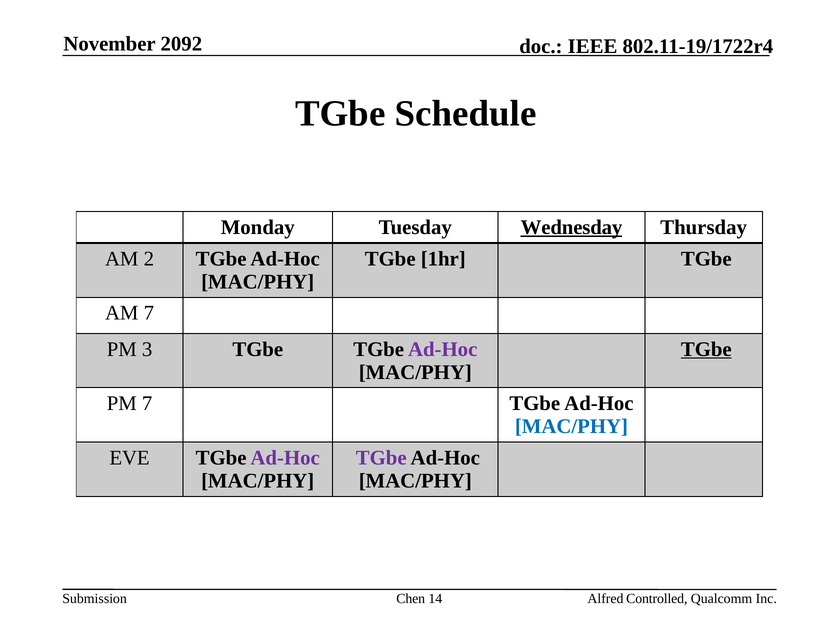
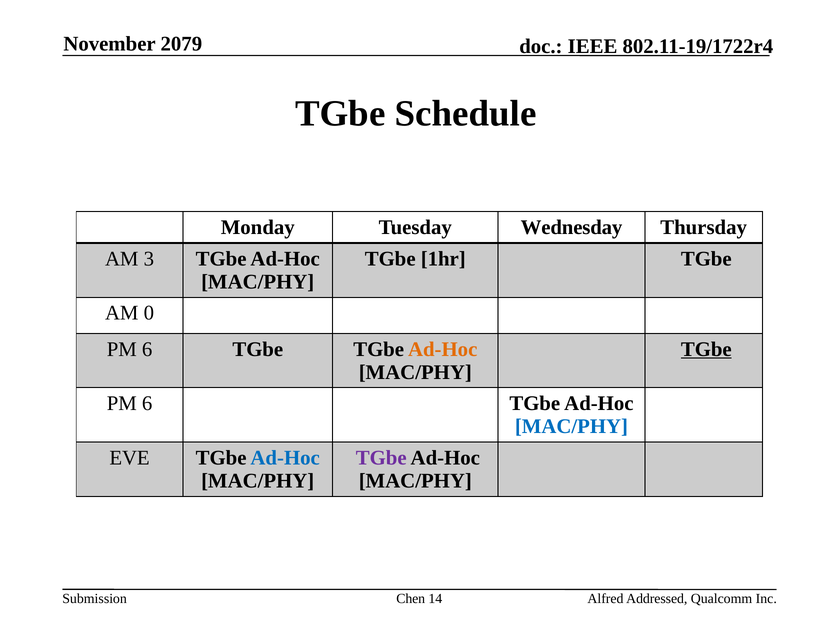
2092: 2092 -> 2079
Wednesday underline: present -> none
2: 2 -> 3
AM 7: 7 -> 0
3 at (147, 349): 3 -> 6
Ad-Hoc at (443, 349) colour: purple -> orange
7 at (147, 404): 7 -> 6
Ad-Hoc at (285, 458) colour: purple -> blue
Controlled: Controlled -> Addressed
